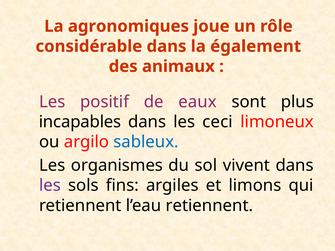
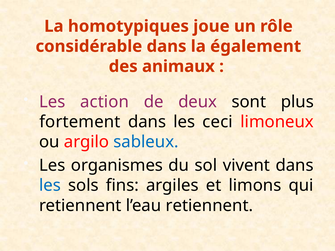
agronomiques: agronomiques -> homotypiques
positif: positif -> action
eaux: eaux -> deux
incapables: incapables -> fortement
les at (50, 186) colour: purple -> blue
